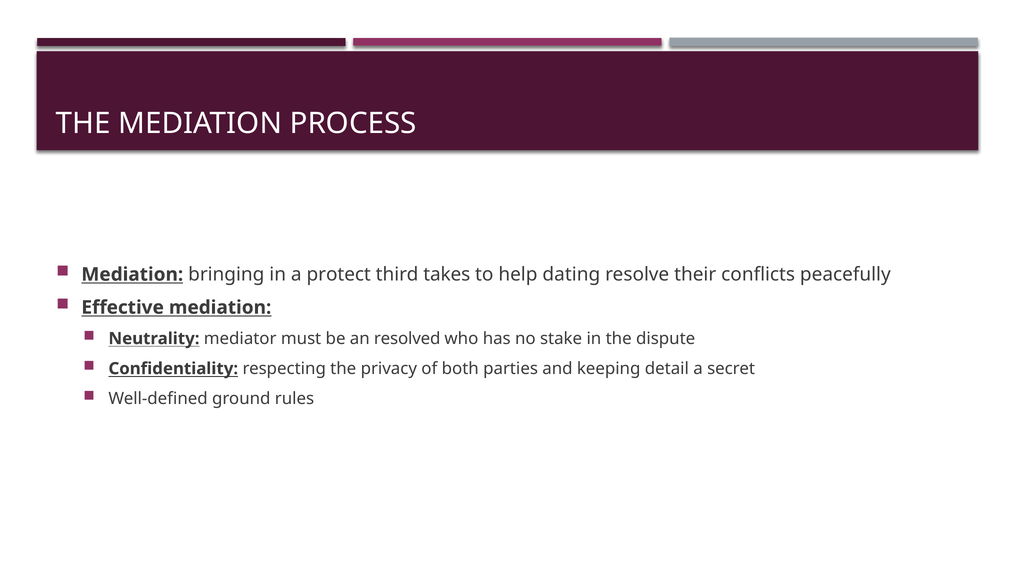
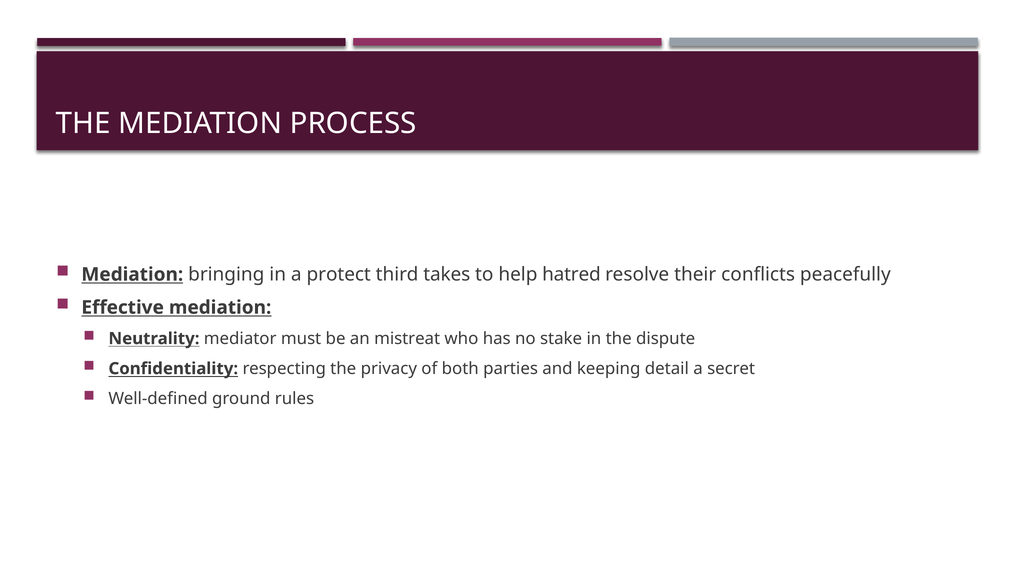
dating: dating -> hatred
resolved: resolved -> mistreat
